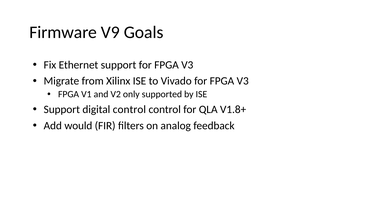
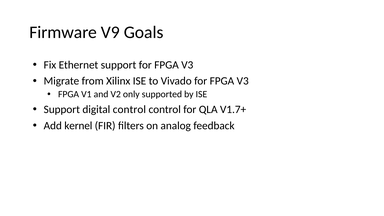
V1.8+: V1.8+ -> V1.7+
would: would -> kernel
